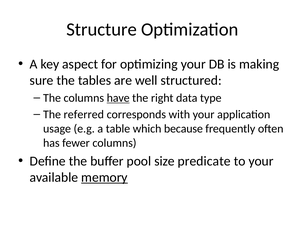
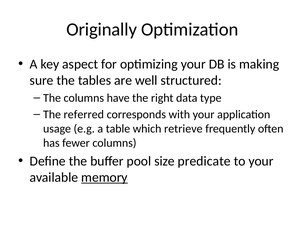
Structure: Structure -> Originally
have underline: present -> none
because: because -> retrieve
